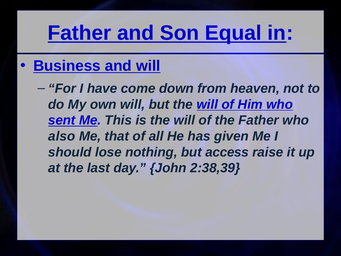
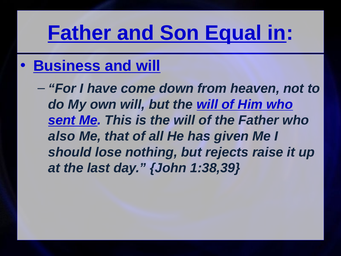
access: access -> rejects
2:38,39: 2:38,39 -> 1:38,39
